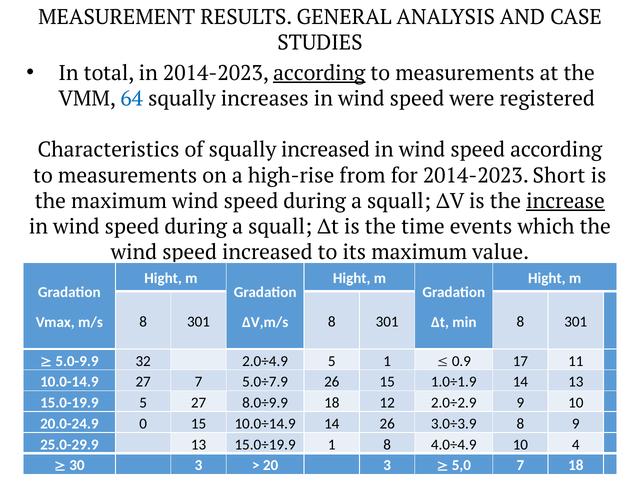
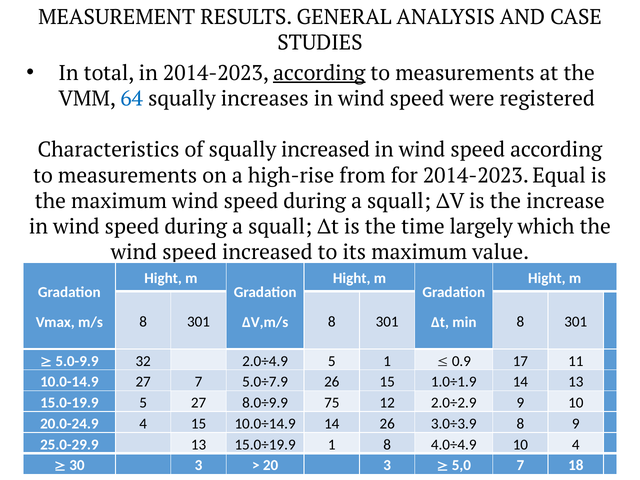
Short: Short -> Equal
increase underline: present -> none
events: events -> largely
8.0÷9.9 18: 18 -> 75
20.0-24.9 0: 0 -> 4
